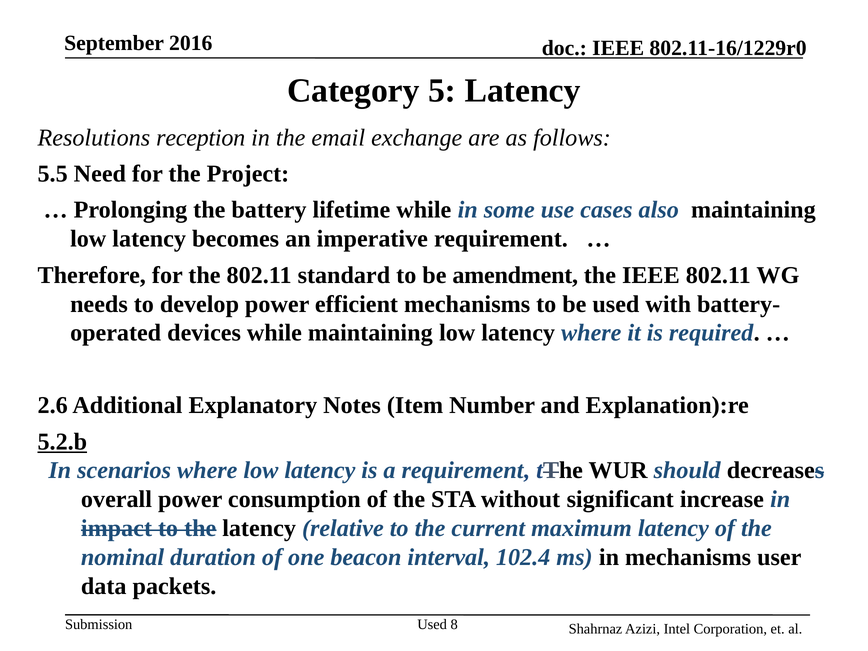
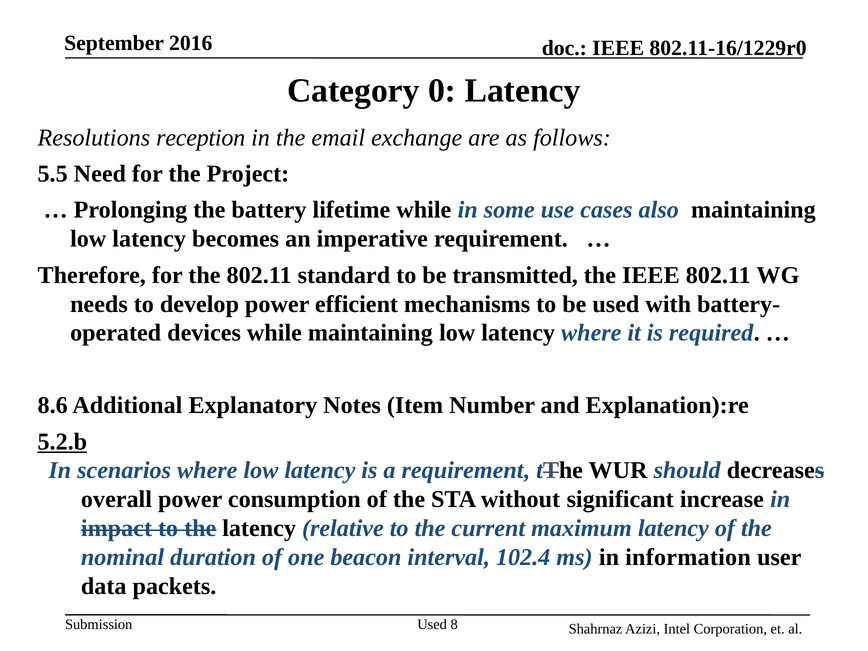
5: 5 -> 0
amendment: amendment -> transmitted
2.6: 2.6 -> 8.6
in mechanisms: mechanisms -> information
